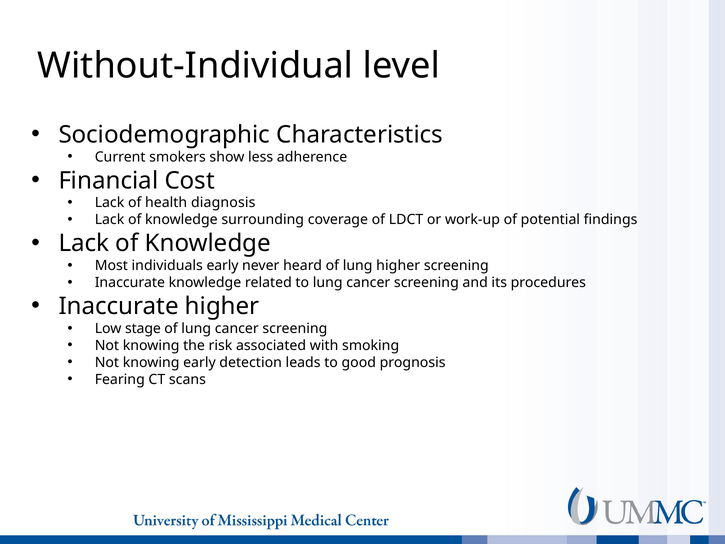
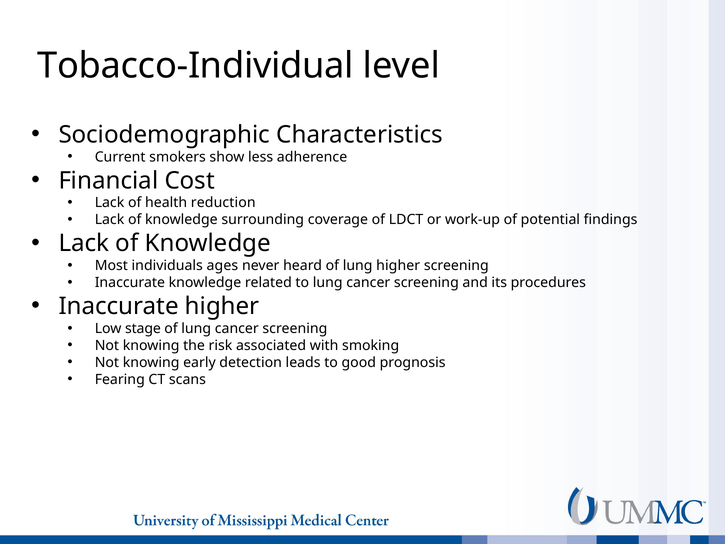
Without-Individual: Without-Individual -> Tobacco-Individual
diagnosis: diagnosis -> reduction
individuals early: early -> ages
